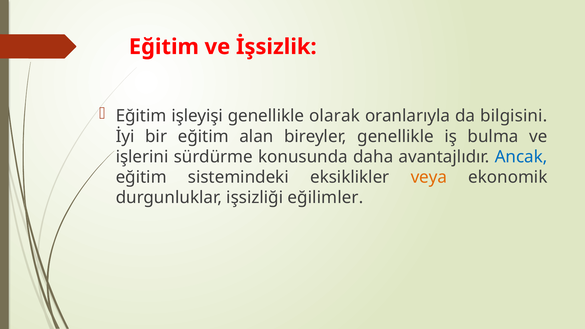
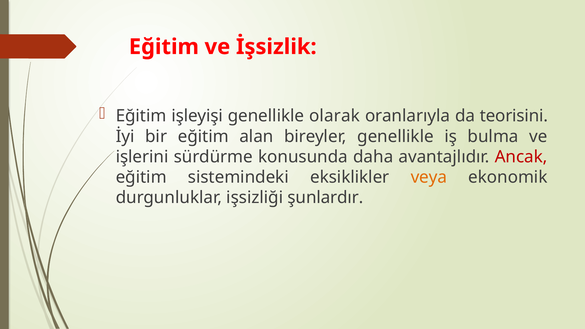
bilgisini: bilgisini -> teorisini
Ancak colour: blue -> red
eğilimler: eğilimler -> şunlardır
